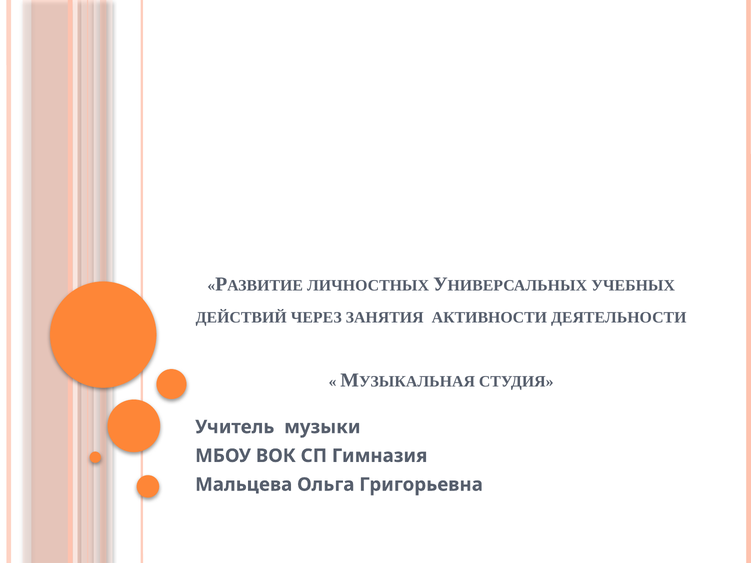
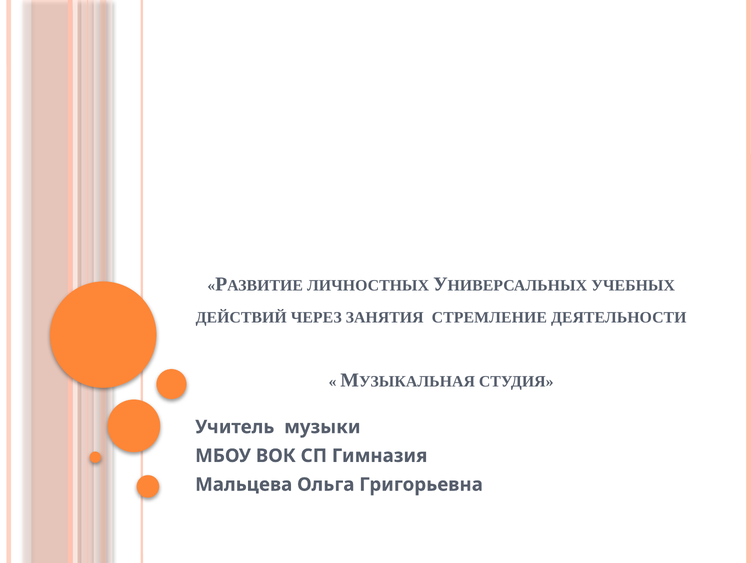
АКТИВНОСТИ: АКТИВНОСТИ -> СТРЕМЛЕНИЕ
